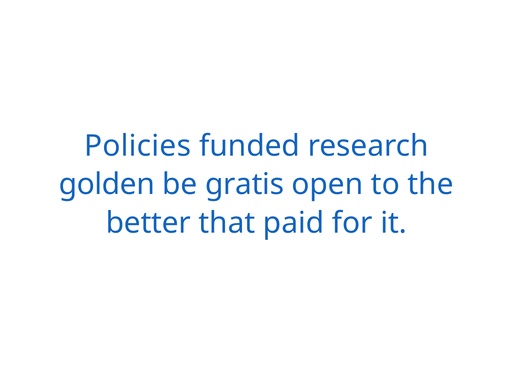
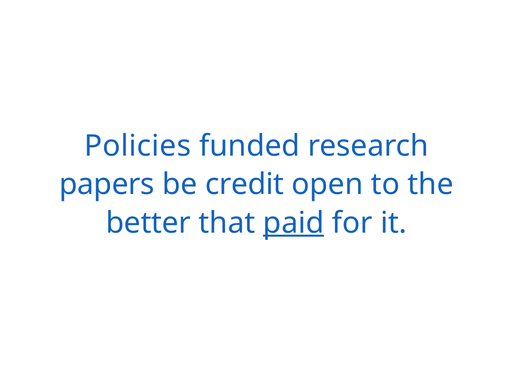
golden: golden -> papers
gratis: gratis -> credit
paid underline: none -> present
